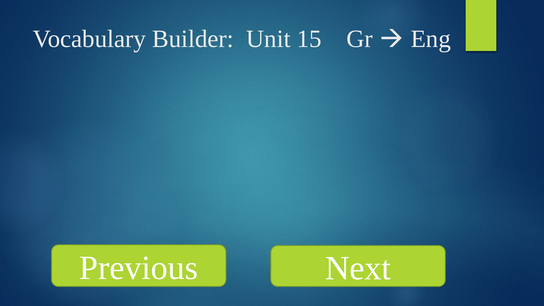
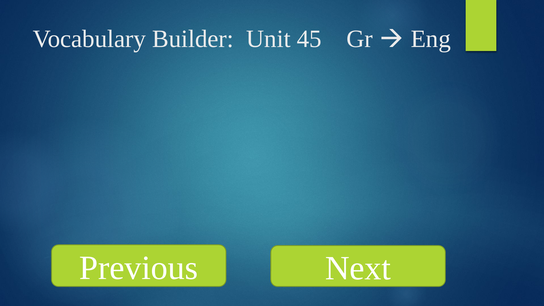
15: 15 -> 45
